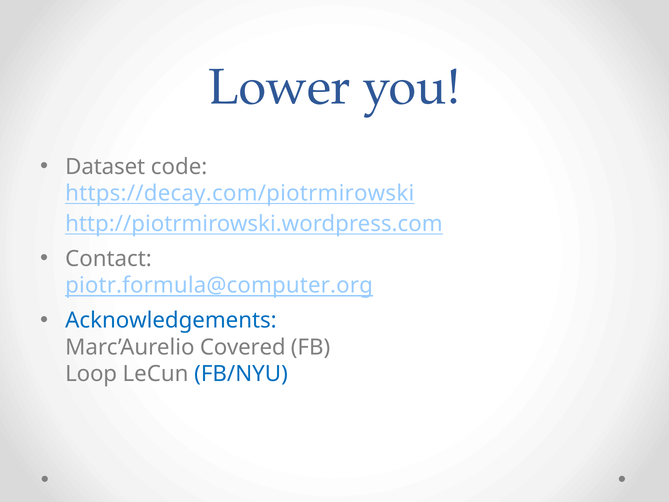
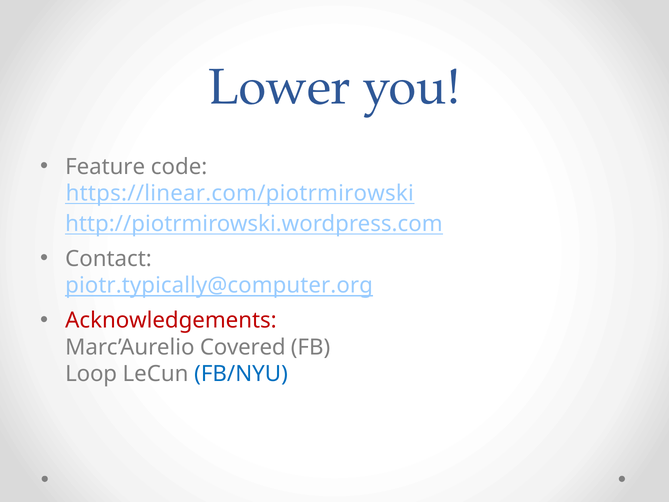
Dataset: Dataset -> Feature
https://decay.com/piotrmirowski: https://decay.com/piotrmirowski -> https://linear.com/piotrmirowski
piotr.formula@computer.org: piotr.formula@computer.org -> piotr.typically@computer.org
Acknowledgements colour: blue -> red
